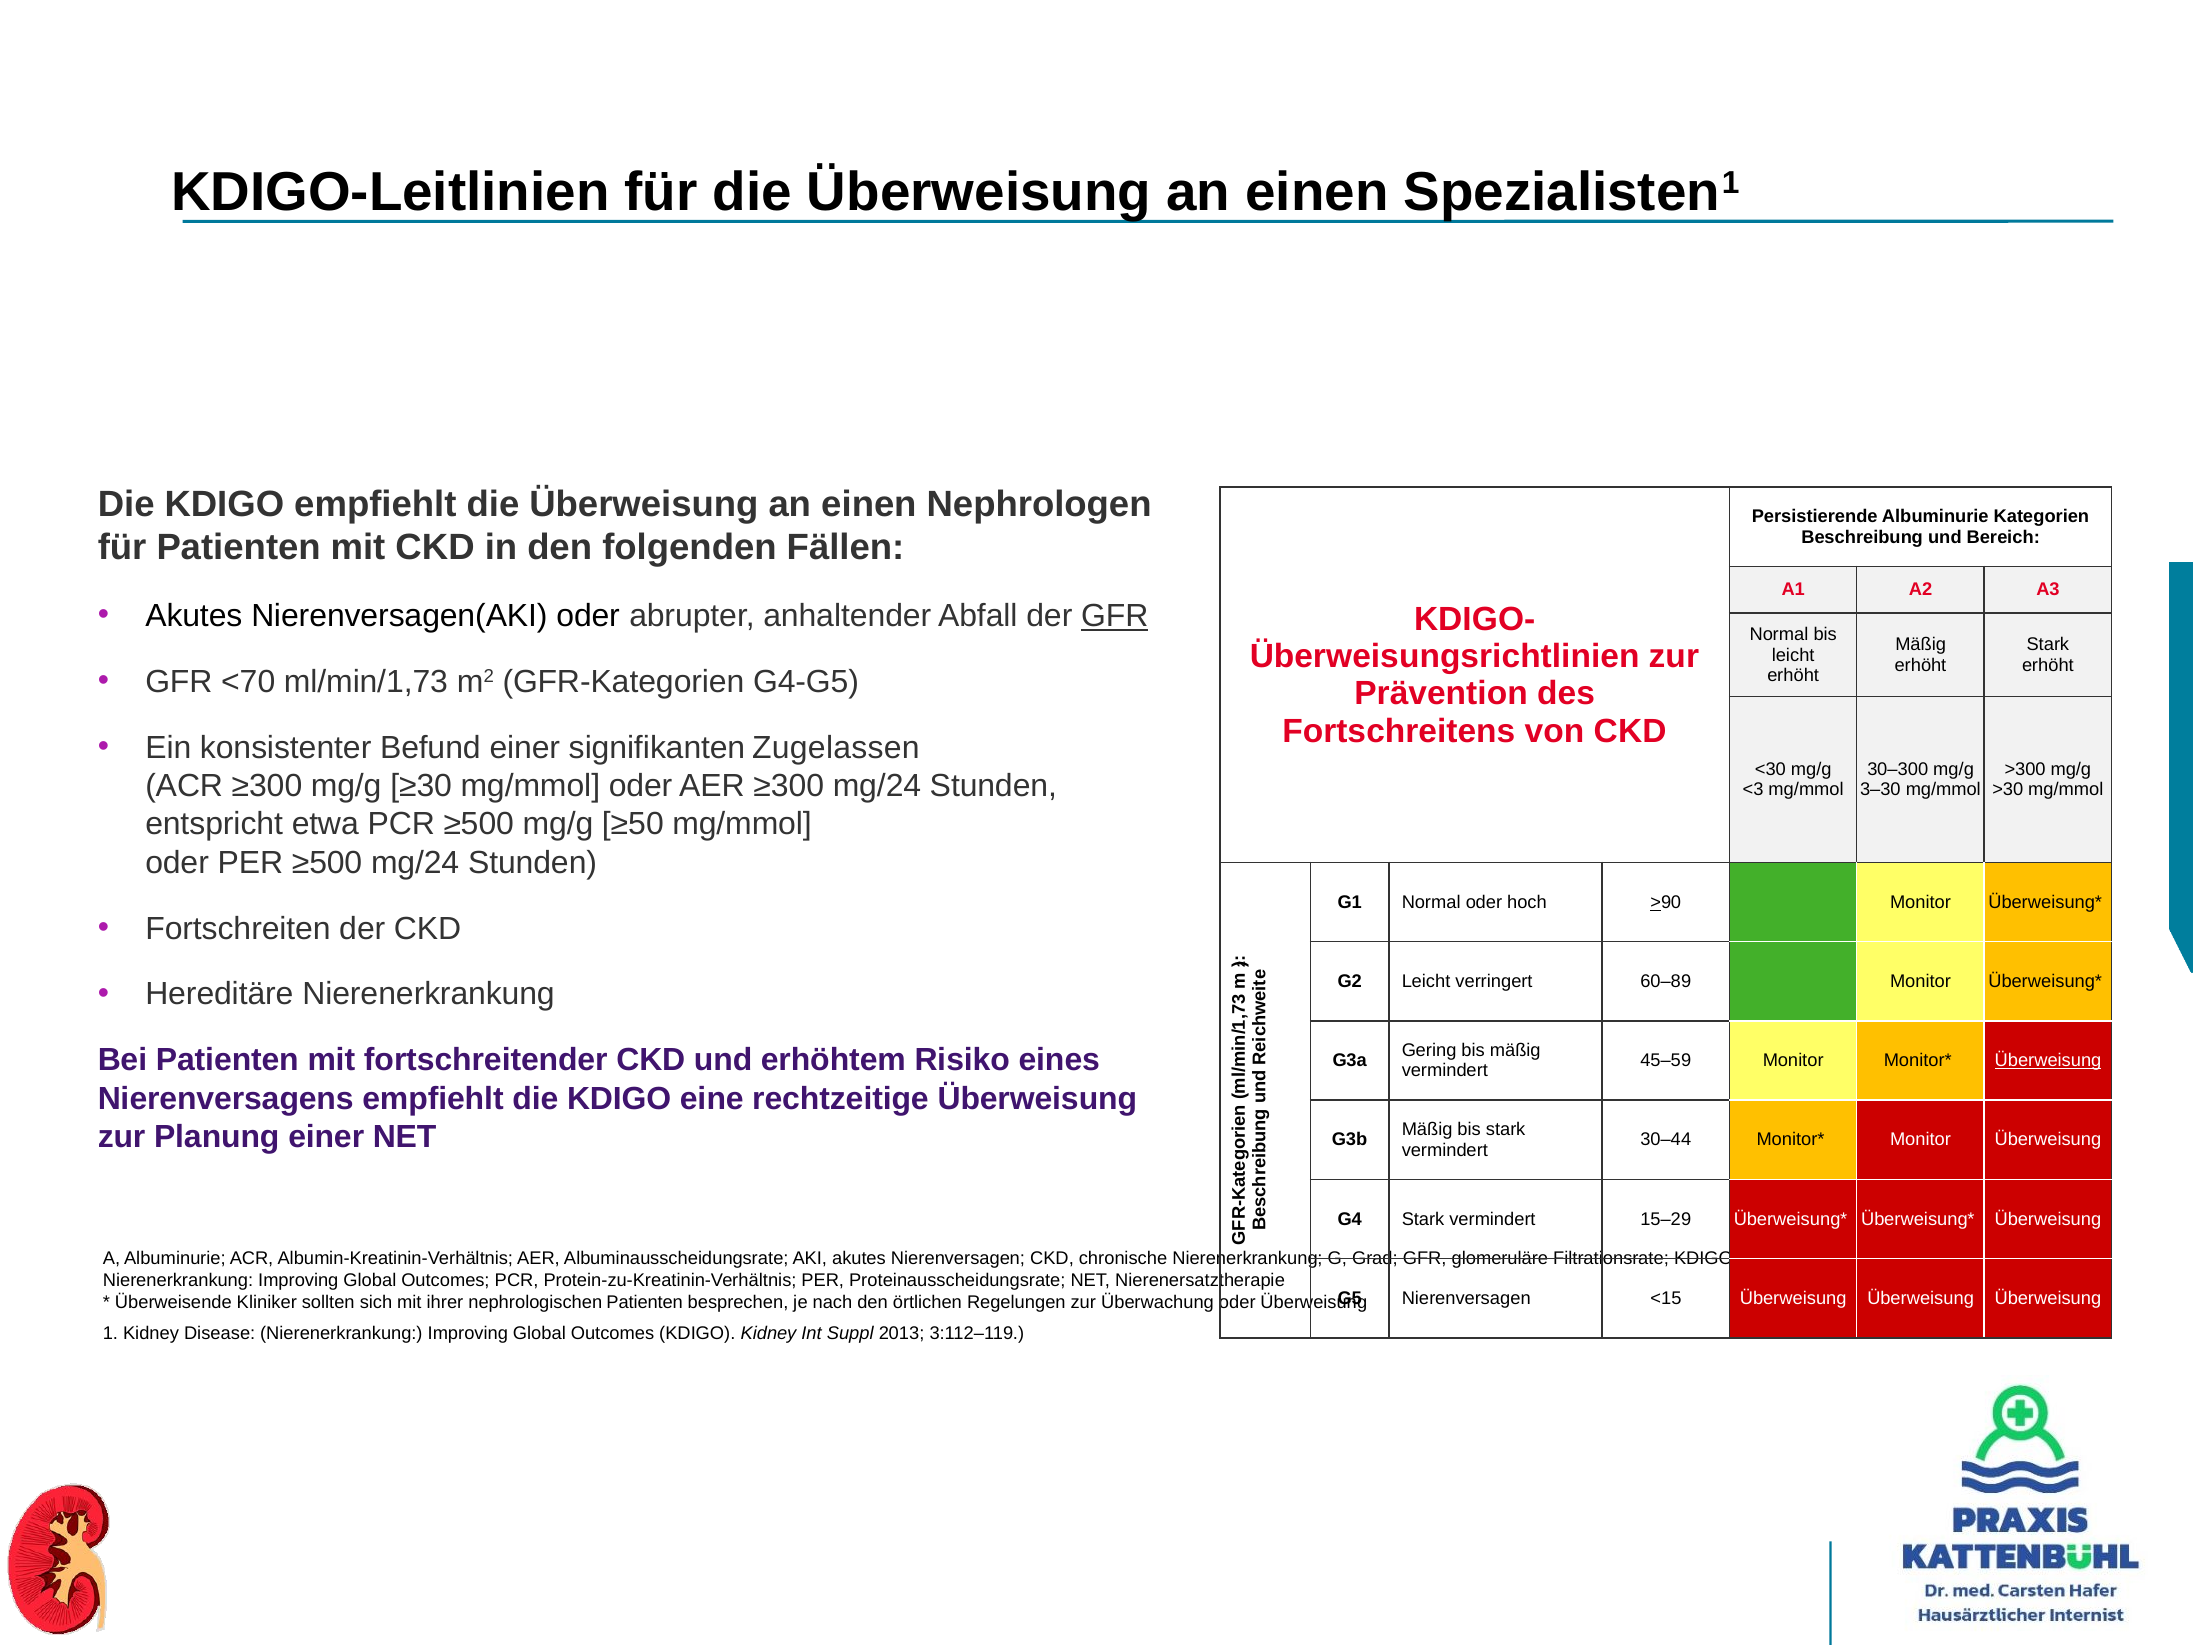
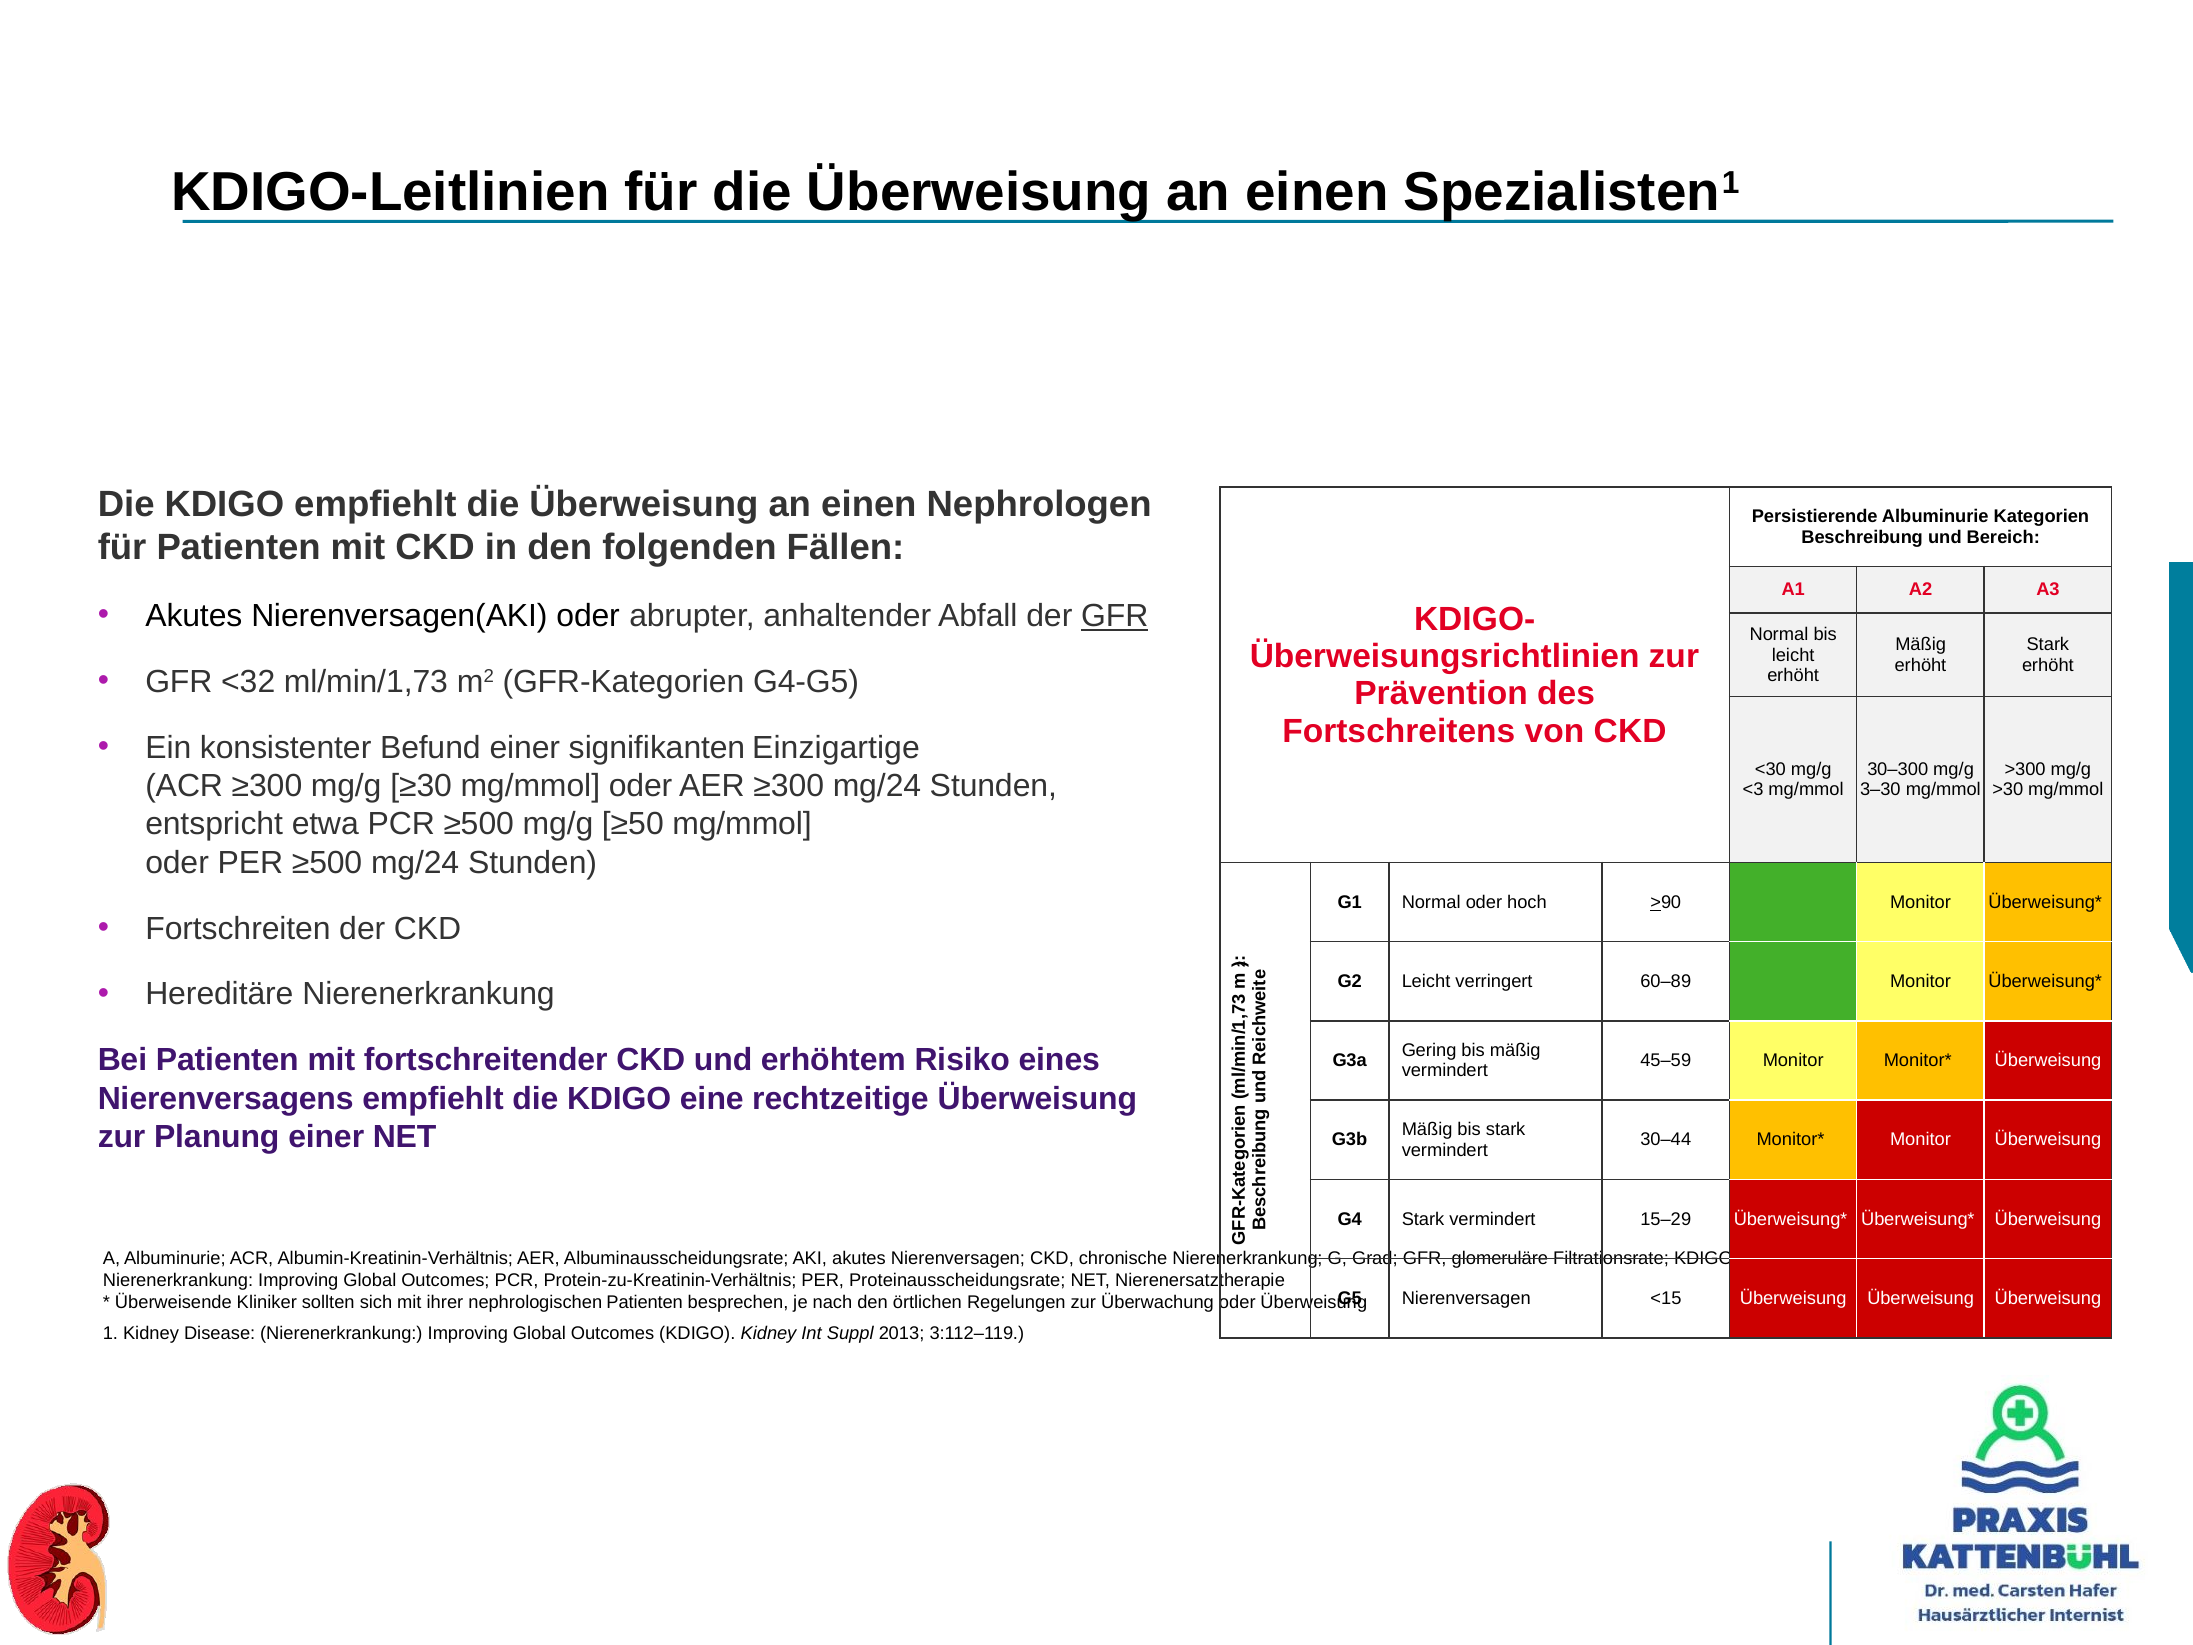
<70: <70 -> <32
Zugelassen: Zugelassen -> Einzigartige
Überweisung at (2048, 1061) underline: present -> none
